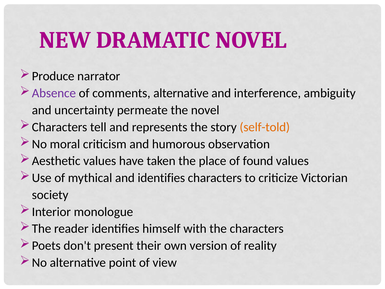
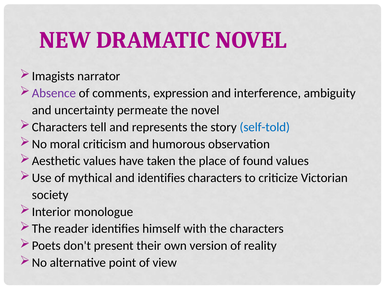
Produce: Produce -> Imagists
comments alternative: alternative -> expression
self-told colour: orange -> blue
